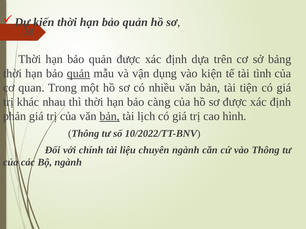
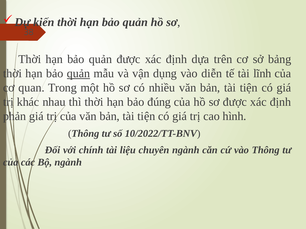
kiện: kiện -> diễn
tình: tình -> lĩnh
càng: càng -> đúng
bản at (110, 116) underline: present -> none
lịch at (146, 116): lịch -> tiện
